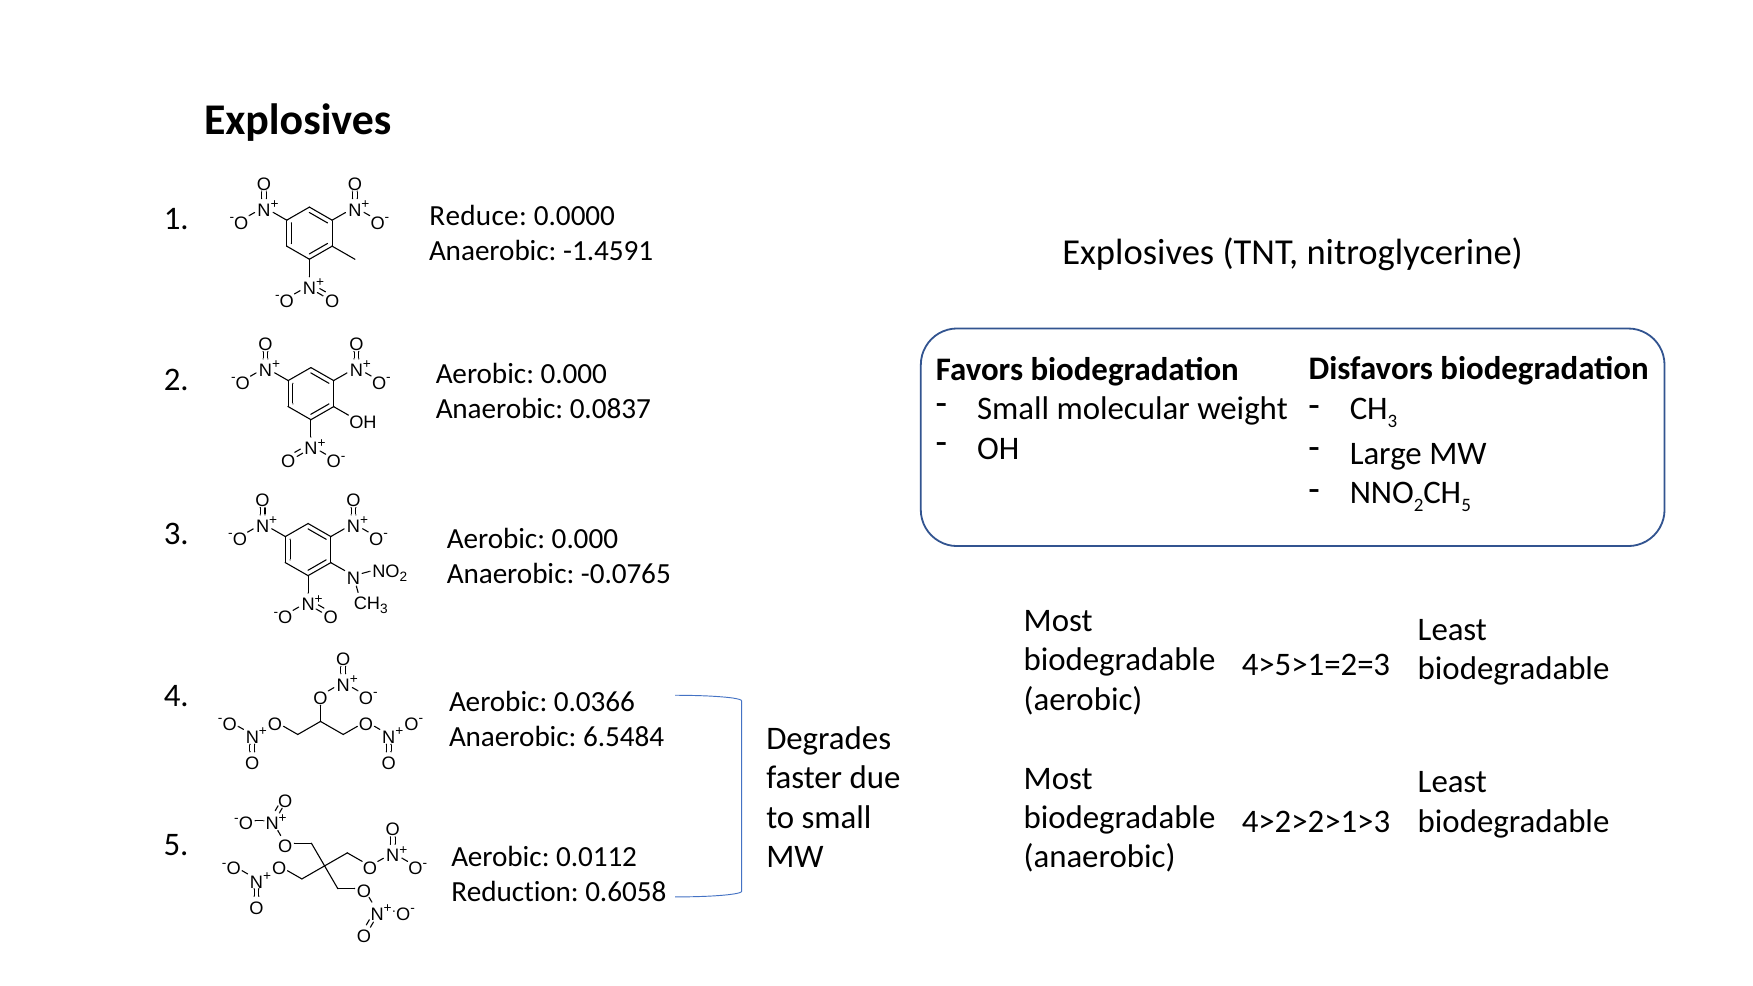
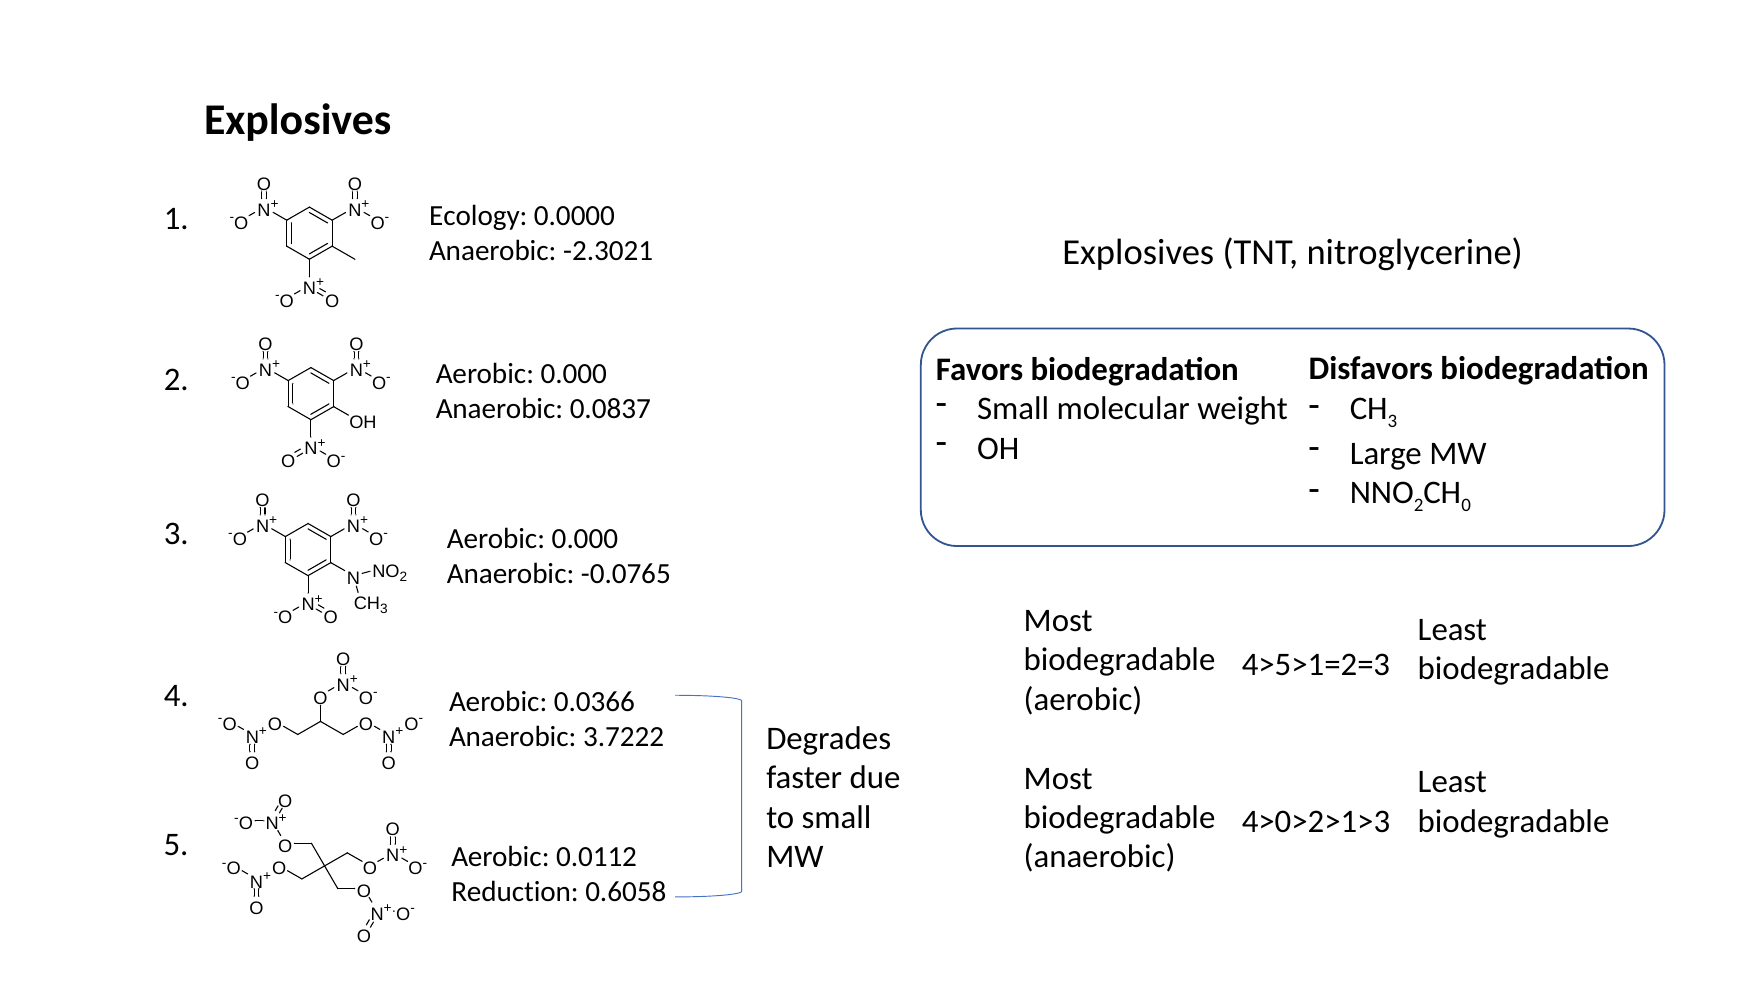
Reduce: Reduce -> Ecology
-1.4591: -1.4591 -> -2.3021
5 at (1466, 505): 5 -> 0
6.5484: 6.5484 -> 3.7222
4>2>2>1>3: 4>2>2>1>3 -> 4>0>2>1>3
